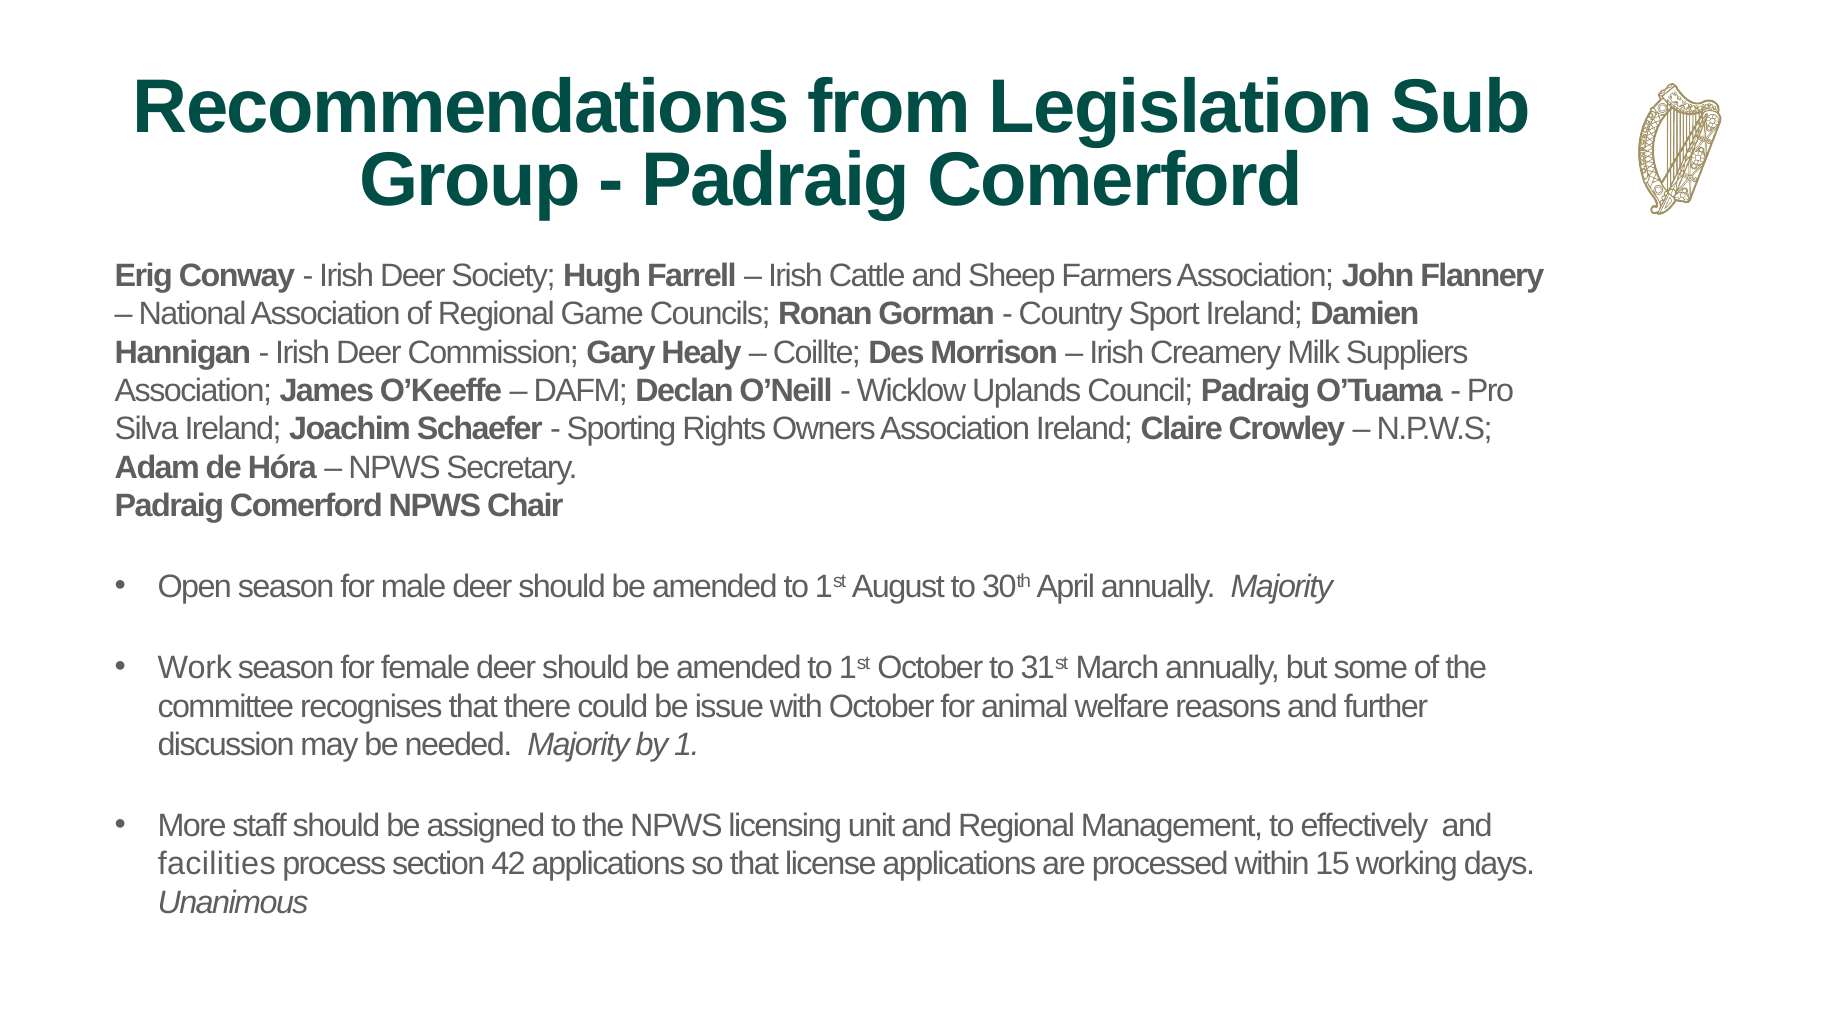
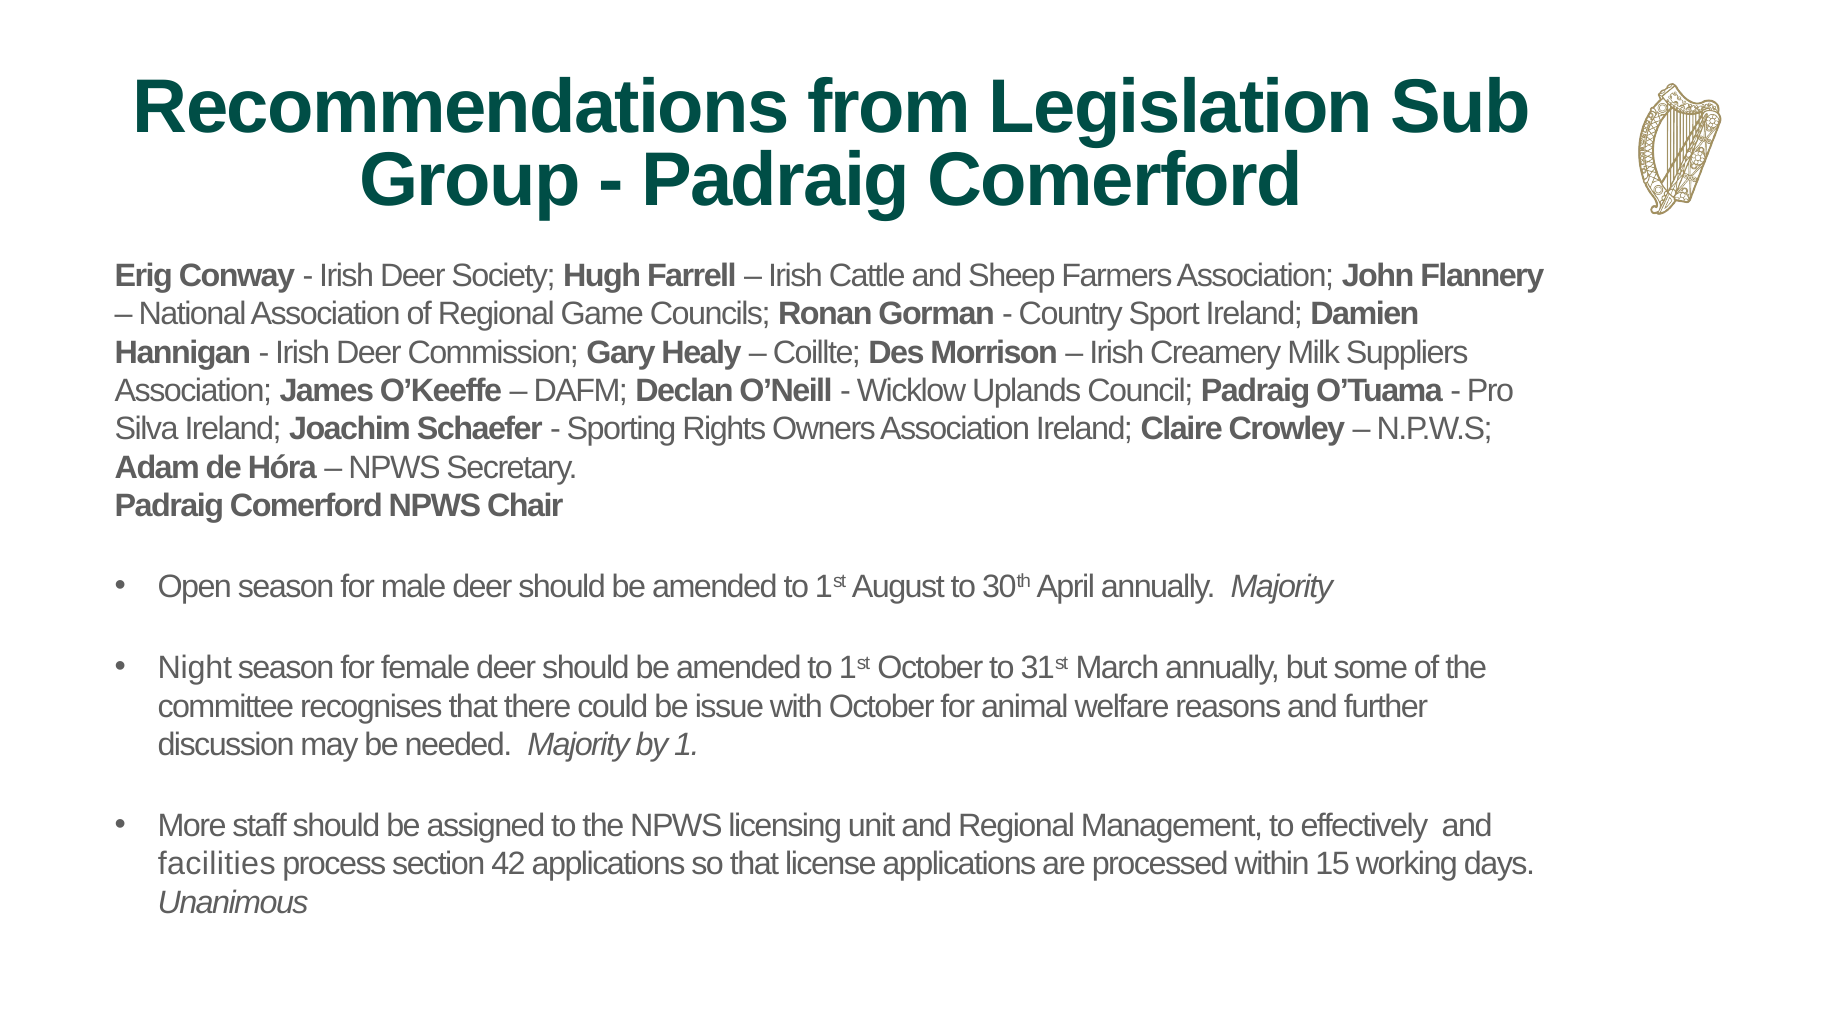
Work: Work -> Night
